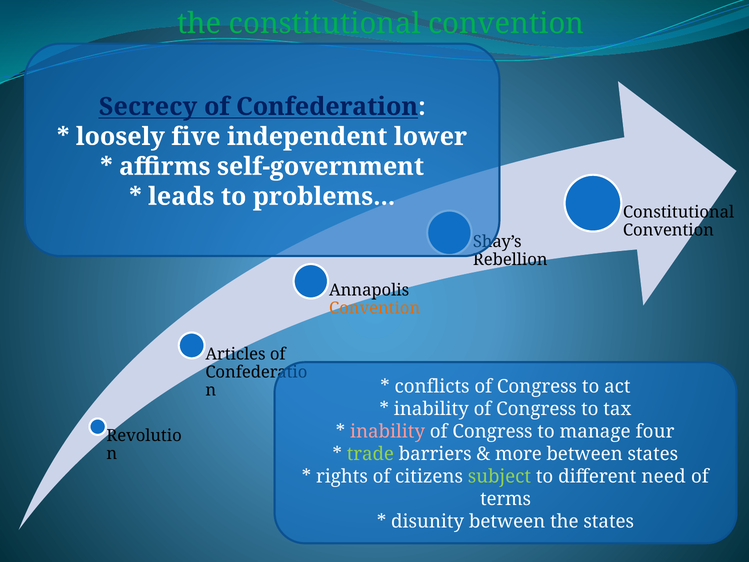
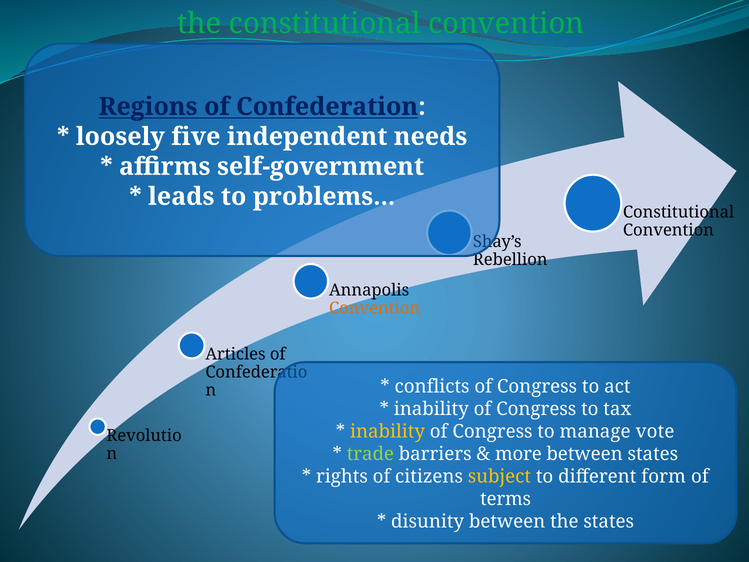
Secrecy: Secrecy -> Regions
lower: lower -> needs
inability at (388, 431) colour: pink -> yellow
four: four -> vote
subject colour: light green -> yellow
need: need -> form
